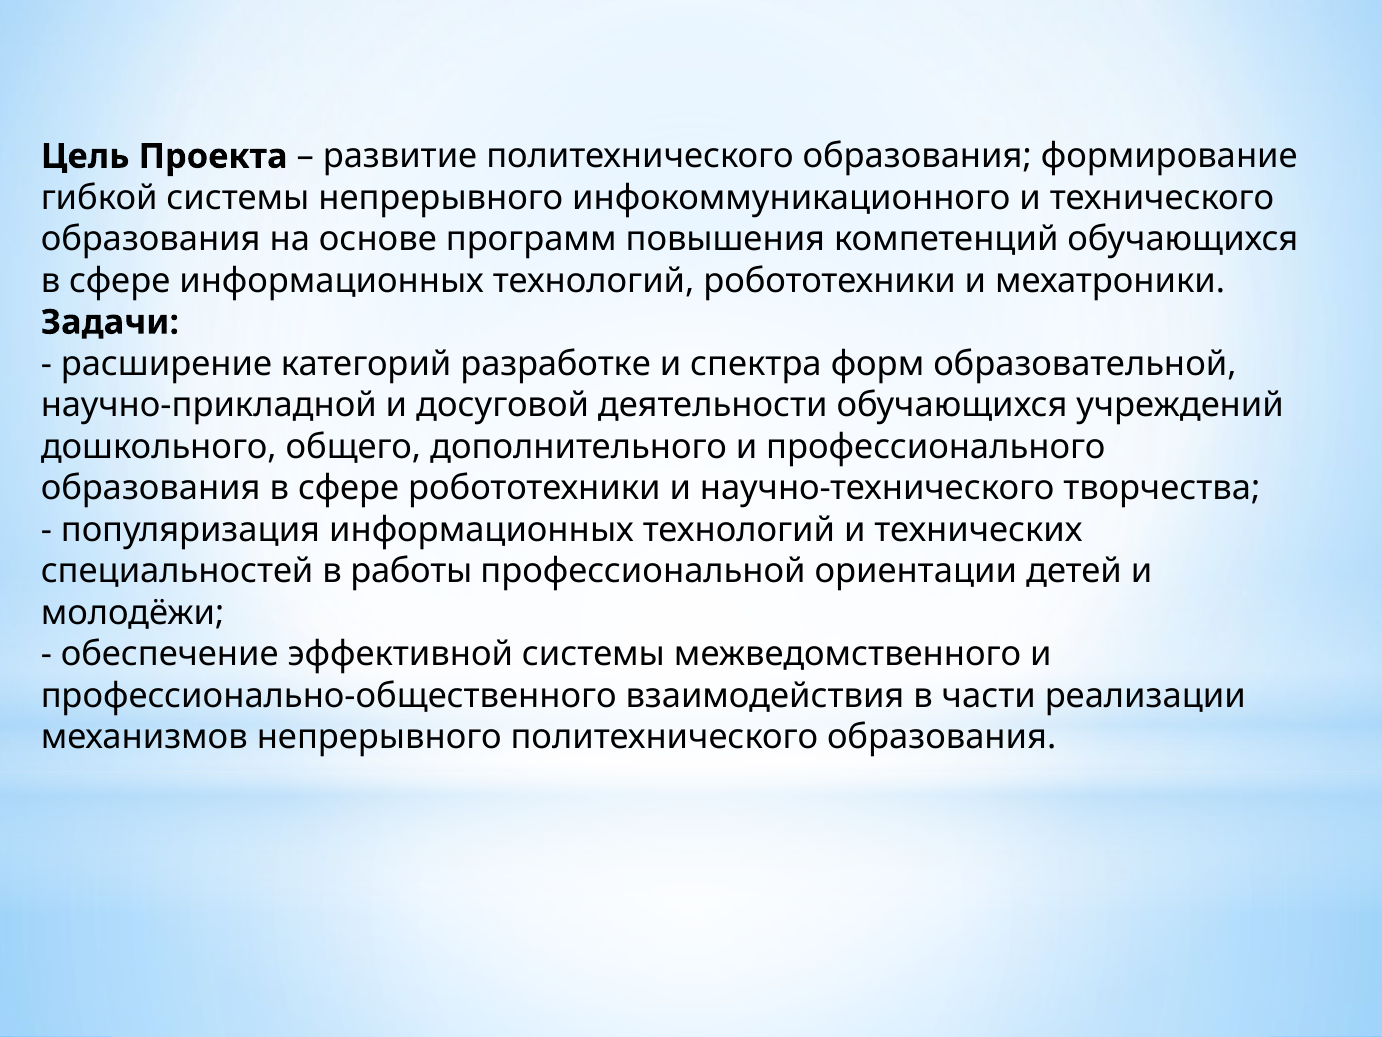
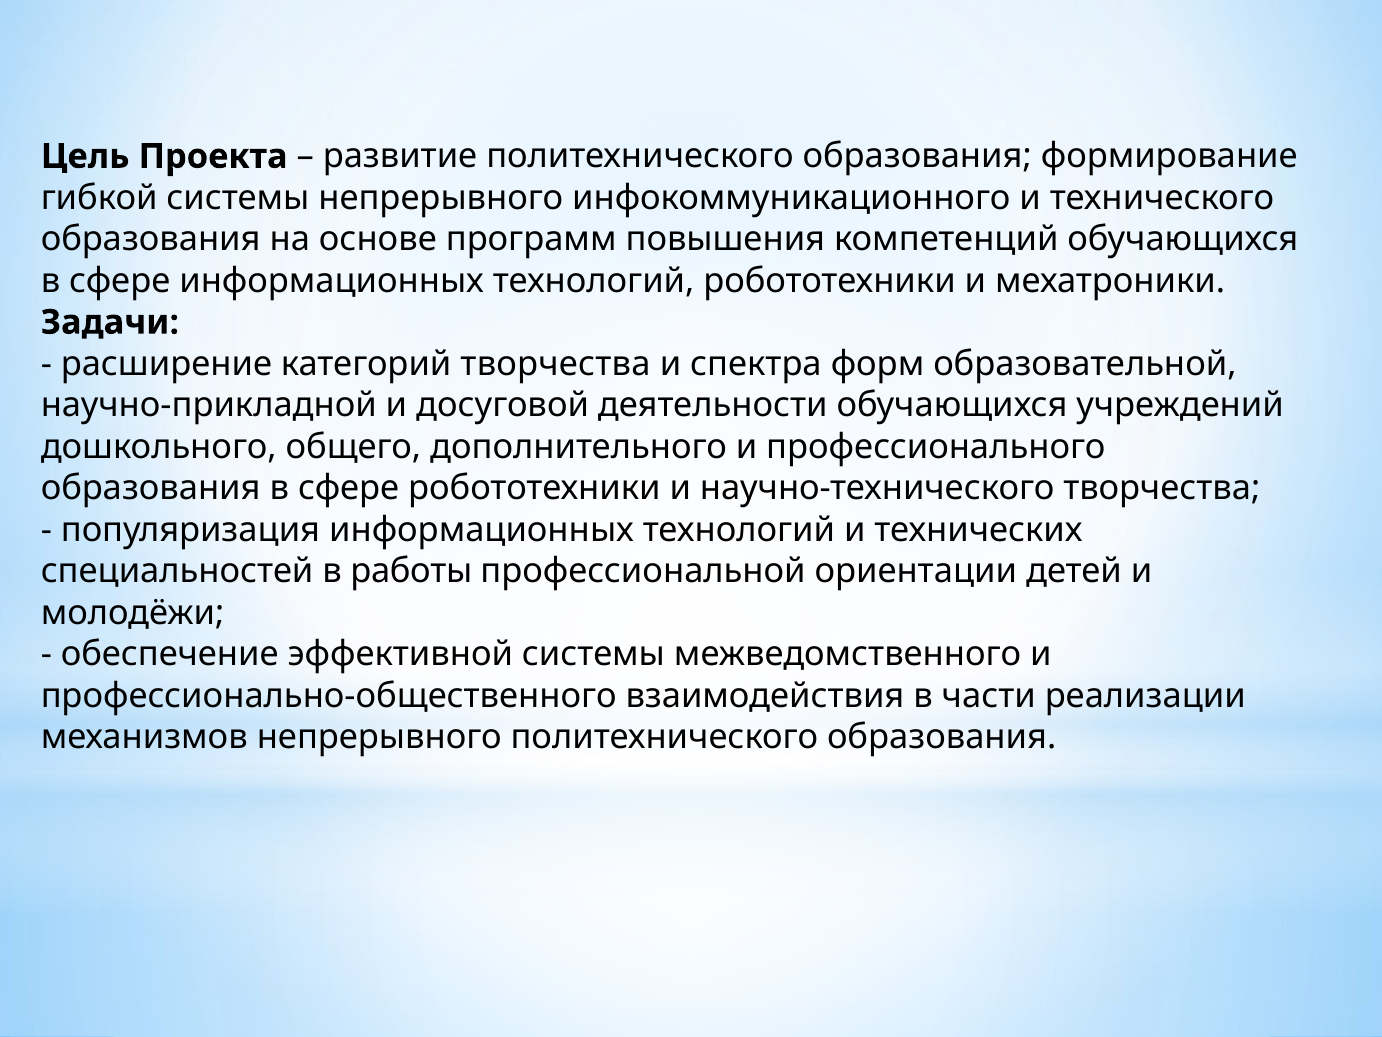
категорий разработке: разработке -> творчества
